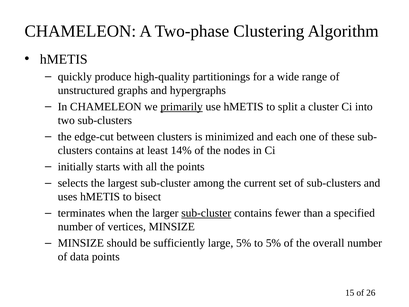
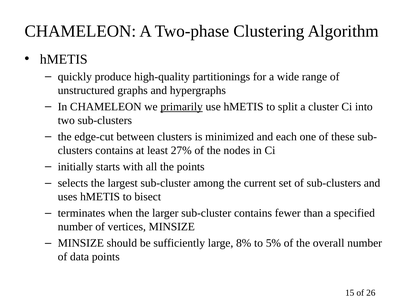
14%: 14% -> 27%
sub-cluster at (206, 213) underline: present -> none
large 5%: 5% -> 8%
